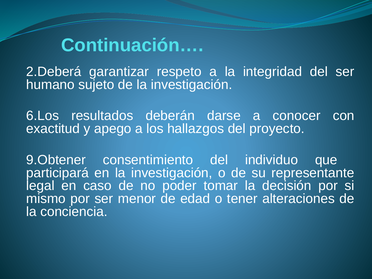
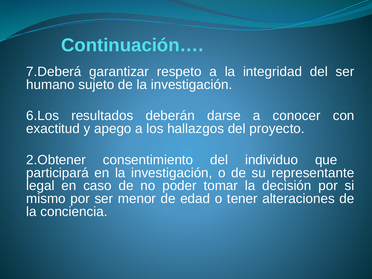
2.Deberá: 2.Deberá -> 7.Deberá
9.Obtener: 9.Obtener -> 2.Obtener
